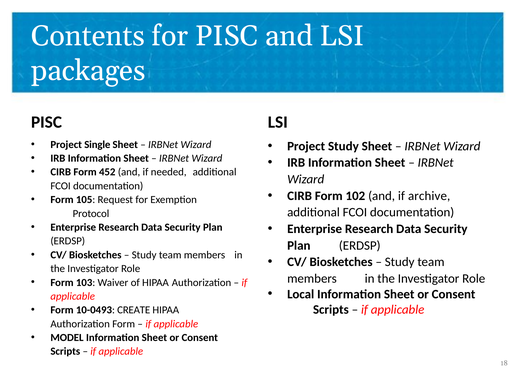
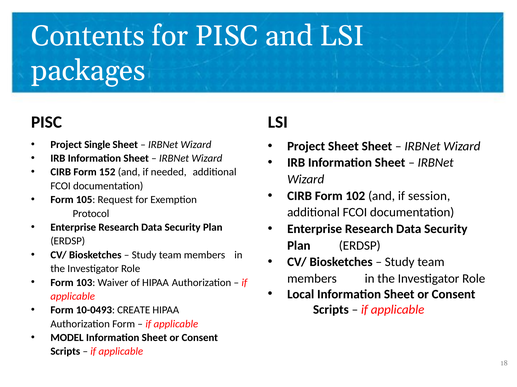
Project Study: Study -> Sheet
452: 452 -> 152
archive: archive -> session
